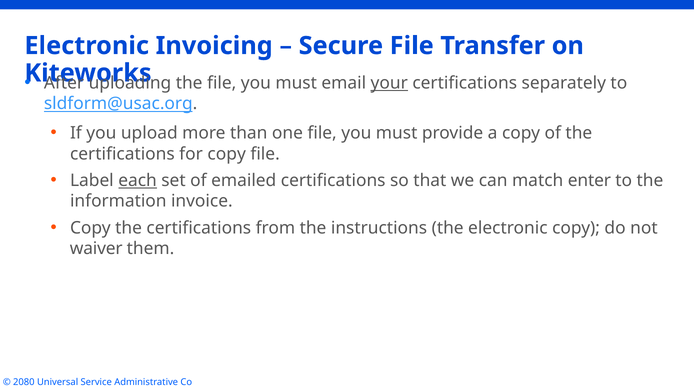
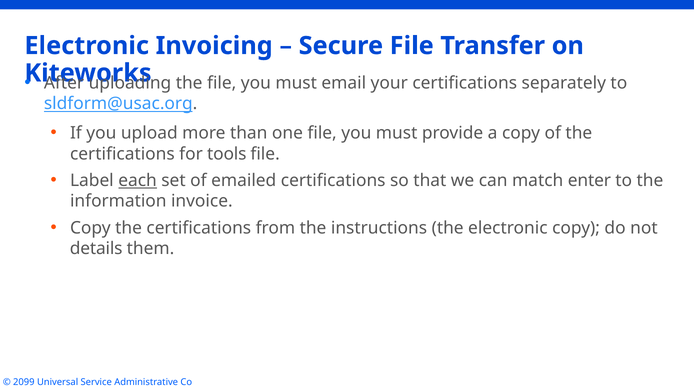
your underline: present -> none
for copy: copy -> tools
waiver: waiver -> details
2080: 2080 -> 2099
